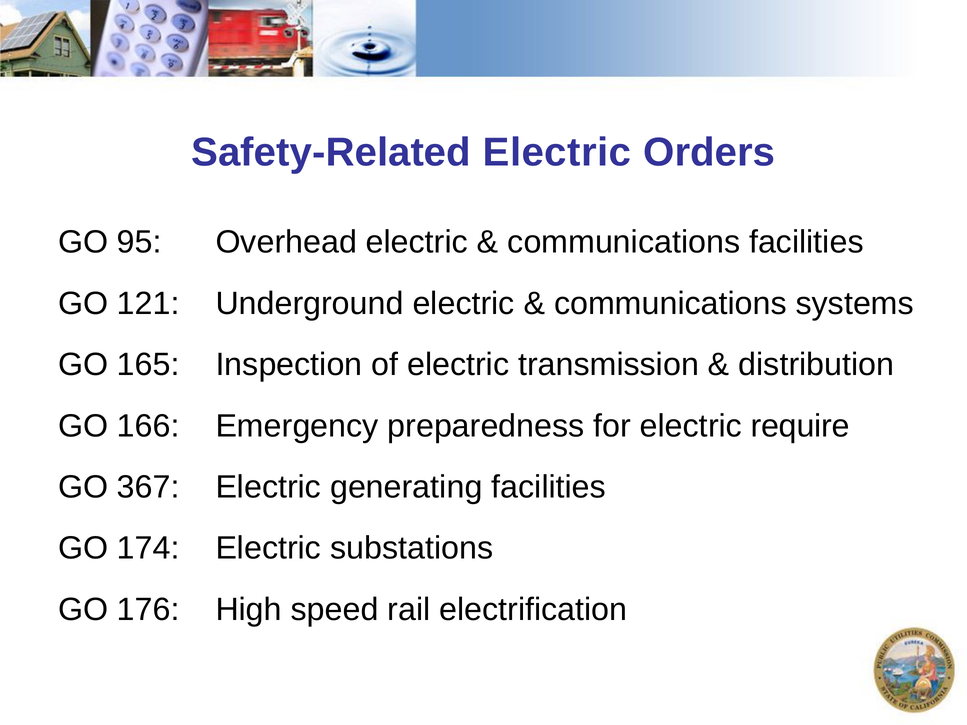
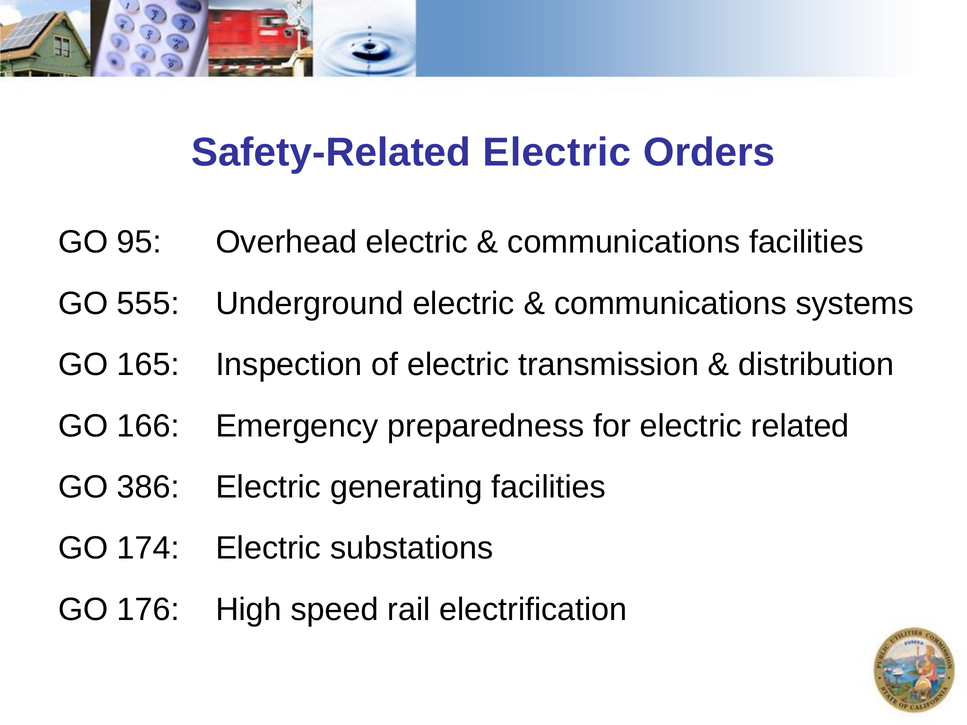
121: 121 -> 555
require: require -> related
367: 367 -> 386
